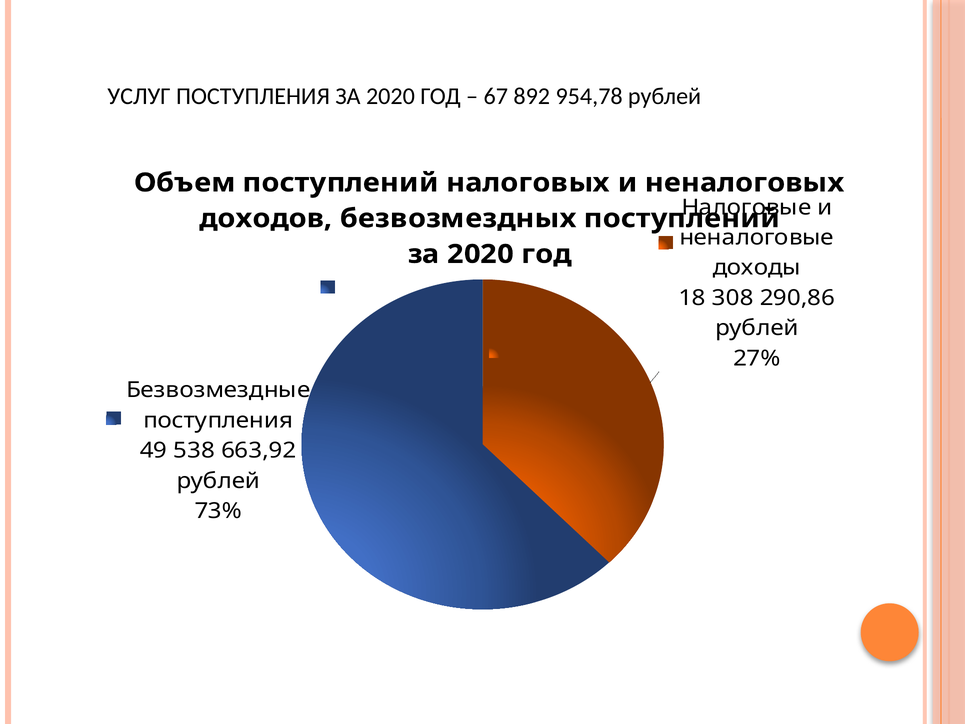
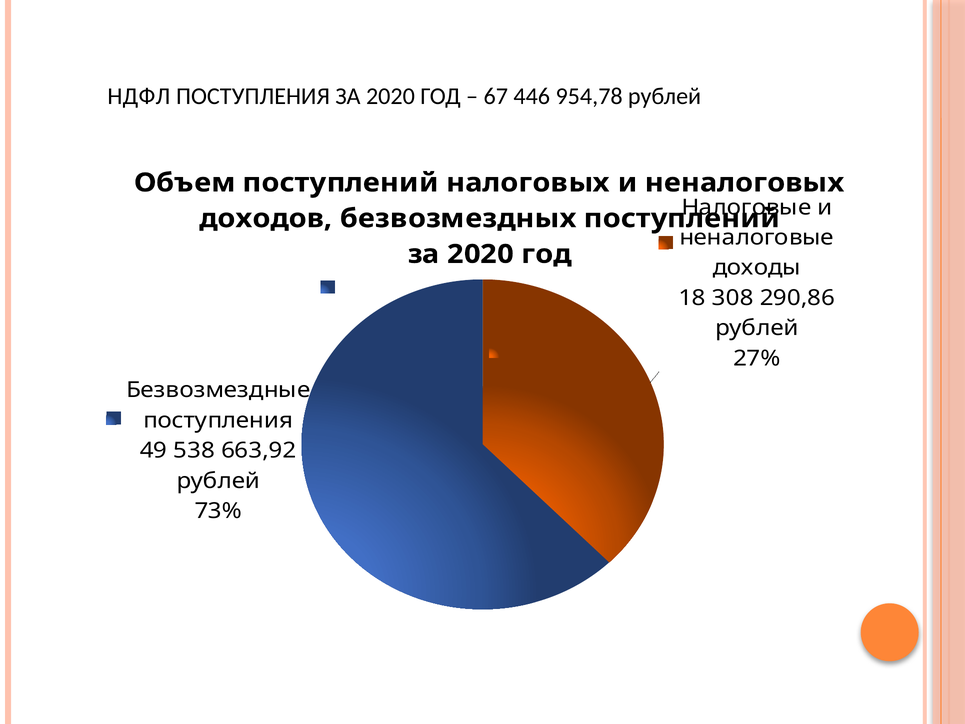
УСЛУГ: УСЛУГ -> НДФЛ
892: 892 -> 446
